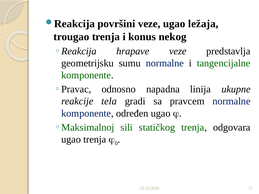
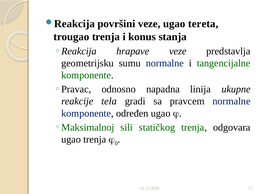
ležaja: ležaja -> tereta
nekog: nekog -> stanja
